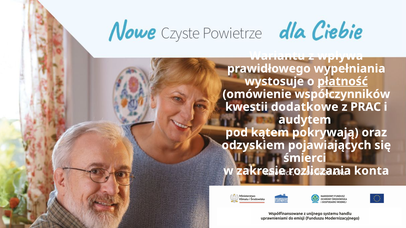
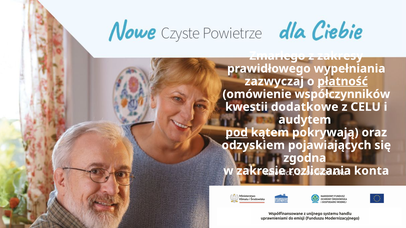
Wariantu: Wariantu -> Zmarłego
wpływa: wpływa -> zakresy
wystosuje: wystosuje -> zazwyczaj
PRAC: PRAC -> CELU
pod underline: none -> present
śmierci: śmierci -> zgodna
